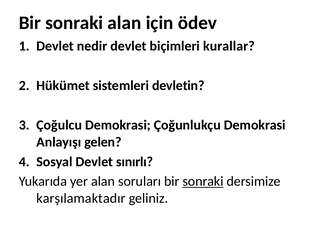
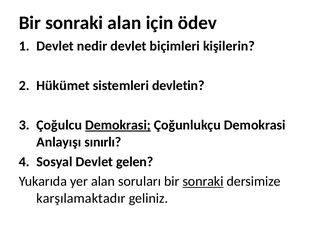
kurallar: kurallar -> kişilerin
Demokrasi at (118, 125) underline: none -> present
gelen: gelen -> sınırlı
sınırlı: sınırlı -> gelen
